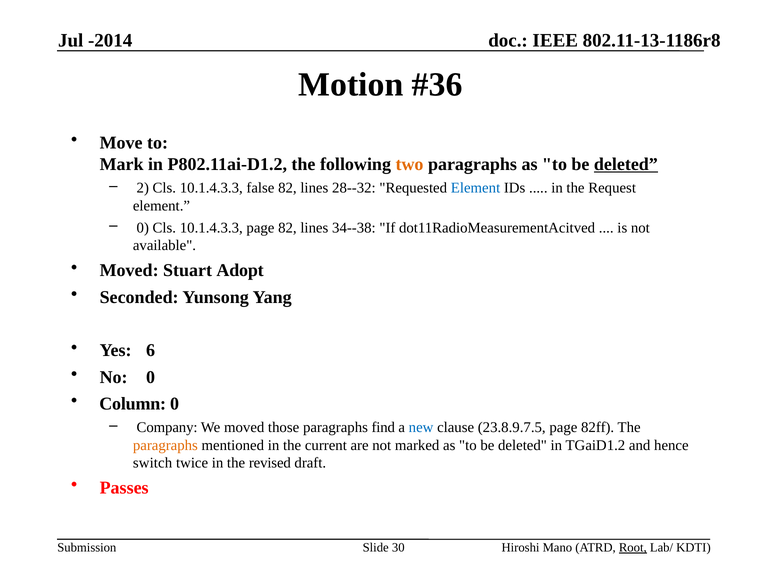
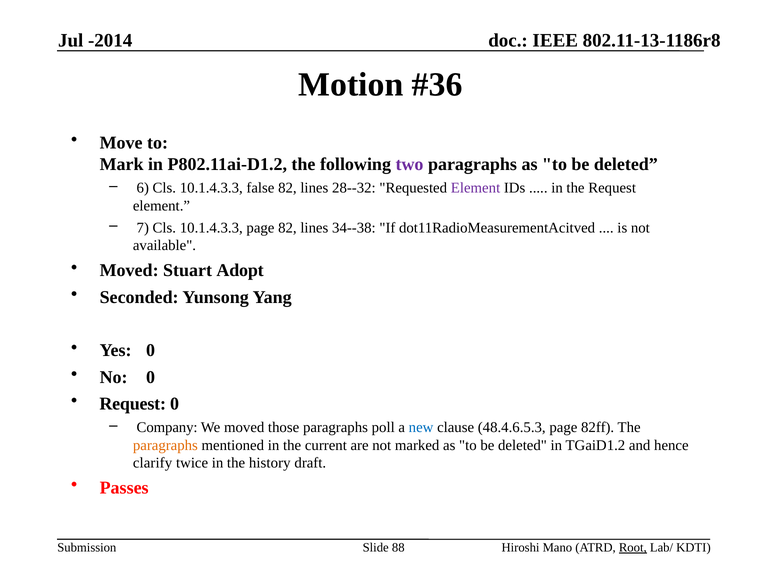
two colour: orange -> purple
deleted at (626, 164) underline: present -> none
2: 2 -> 6
Element at (476, 188) colour: blue -> purple
0 at (143, 228): 0 -> 7
Yes 6: 6 -> 0
Column at (133, 404): Column -> Request
find: find -> poll
23.8.9.7.5: 23.8.9.7.5 -> 48.4.6.5.3
switch: switch -> clarify
revised: revised -> history
30: 30 -> 88
